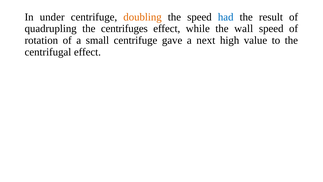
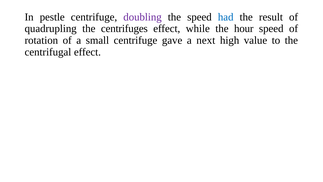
under: under -> pestle
doubling colour: orange -> purple
wall: wall -> hour
